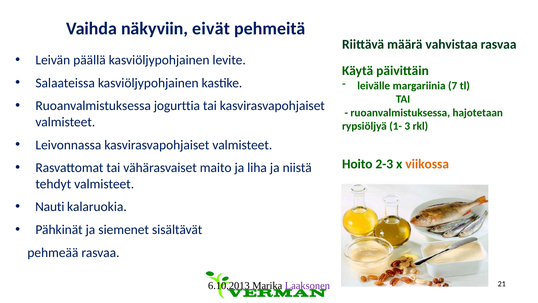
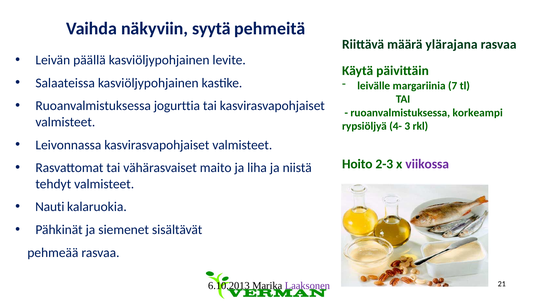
eivät: eivät -> syytä
vahvistaa: vahvistaa -> ylärajana
hajotetaan: hajotetaan -> korkeampi
1-: 1- -> 4-
viikossa colour: orange -> purple
